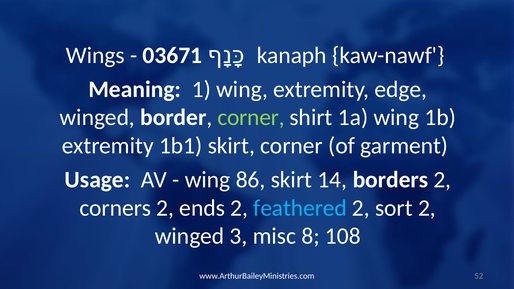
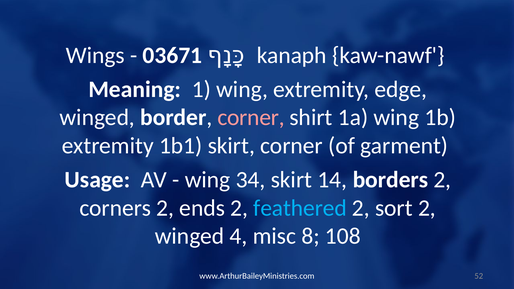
corner at (251, 118) colour: light green -> pink
86: 86 -> 34
3: 3 -> 4
